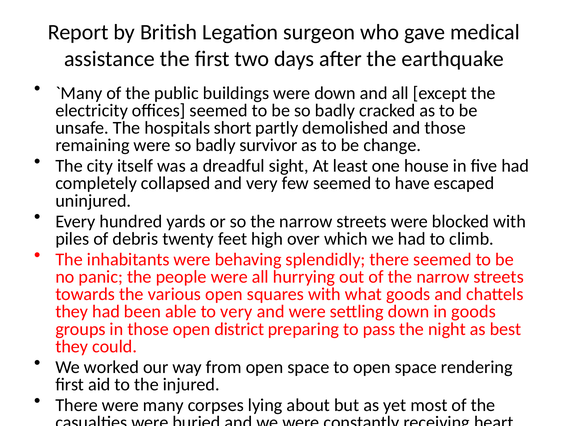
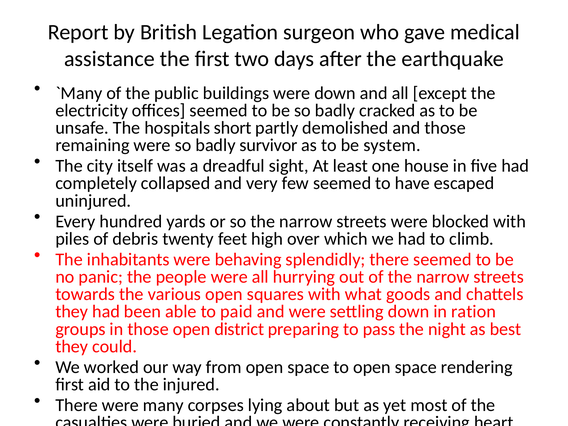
change: change -> system
to very: very -> paid
in goods: goods -> ration
